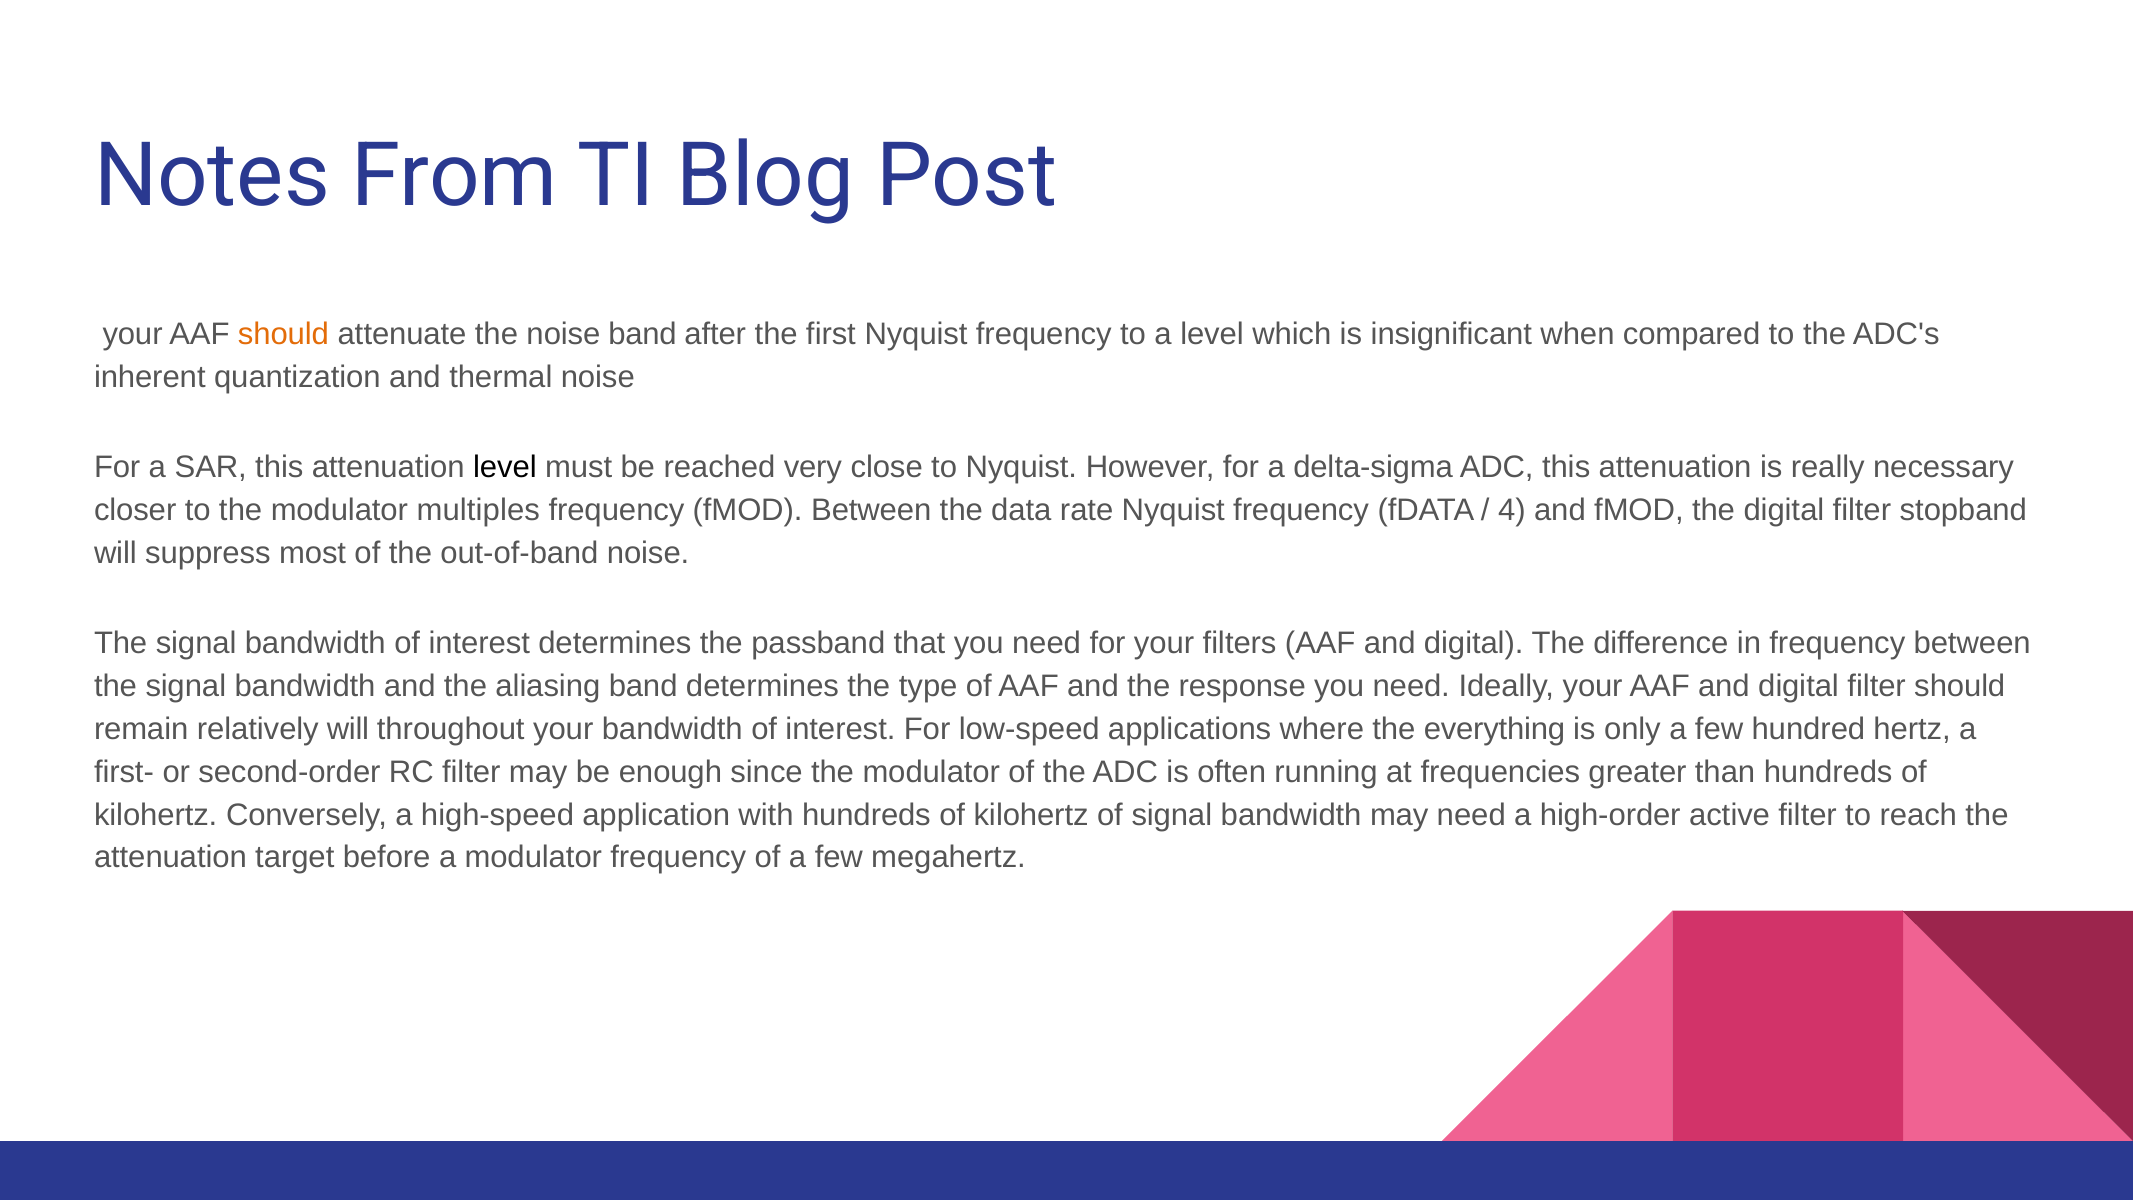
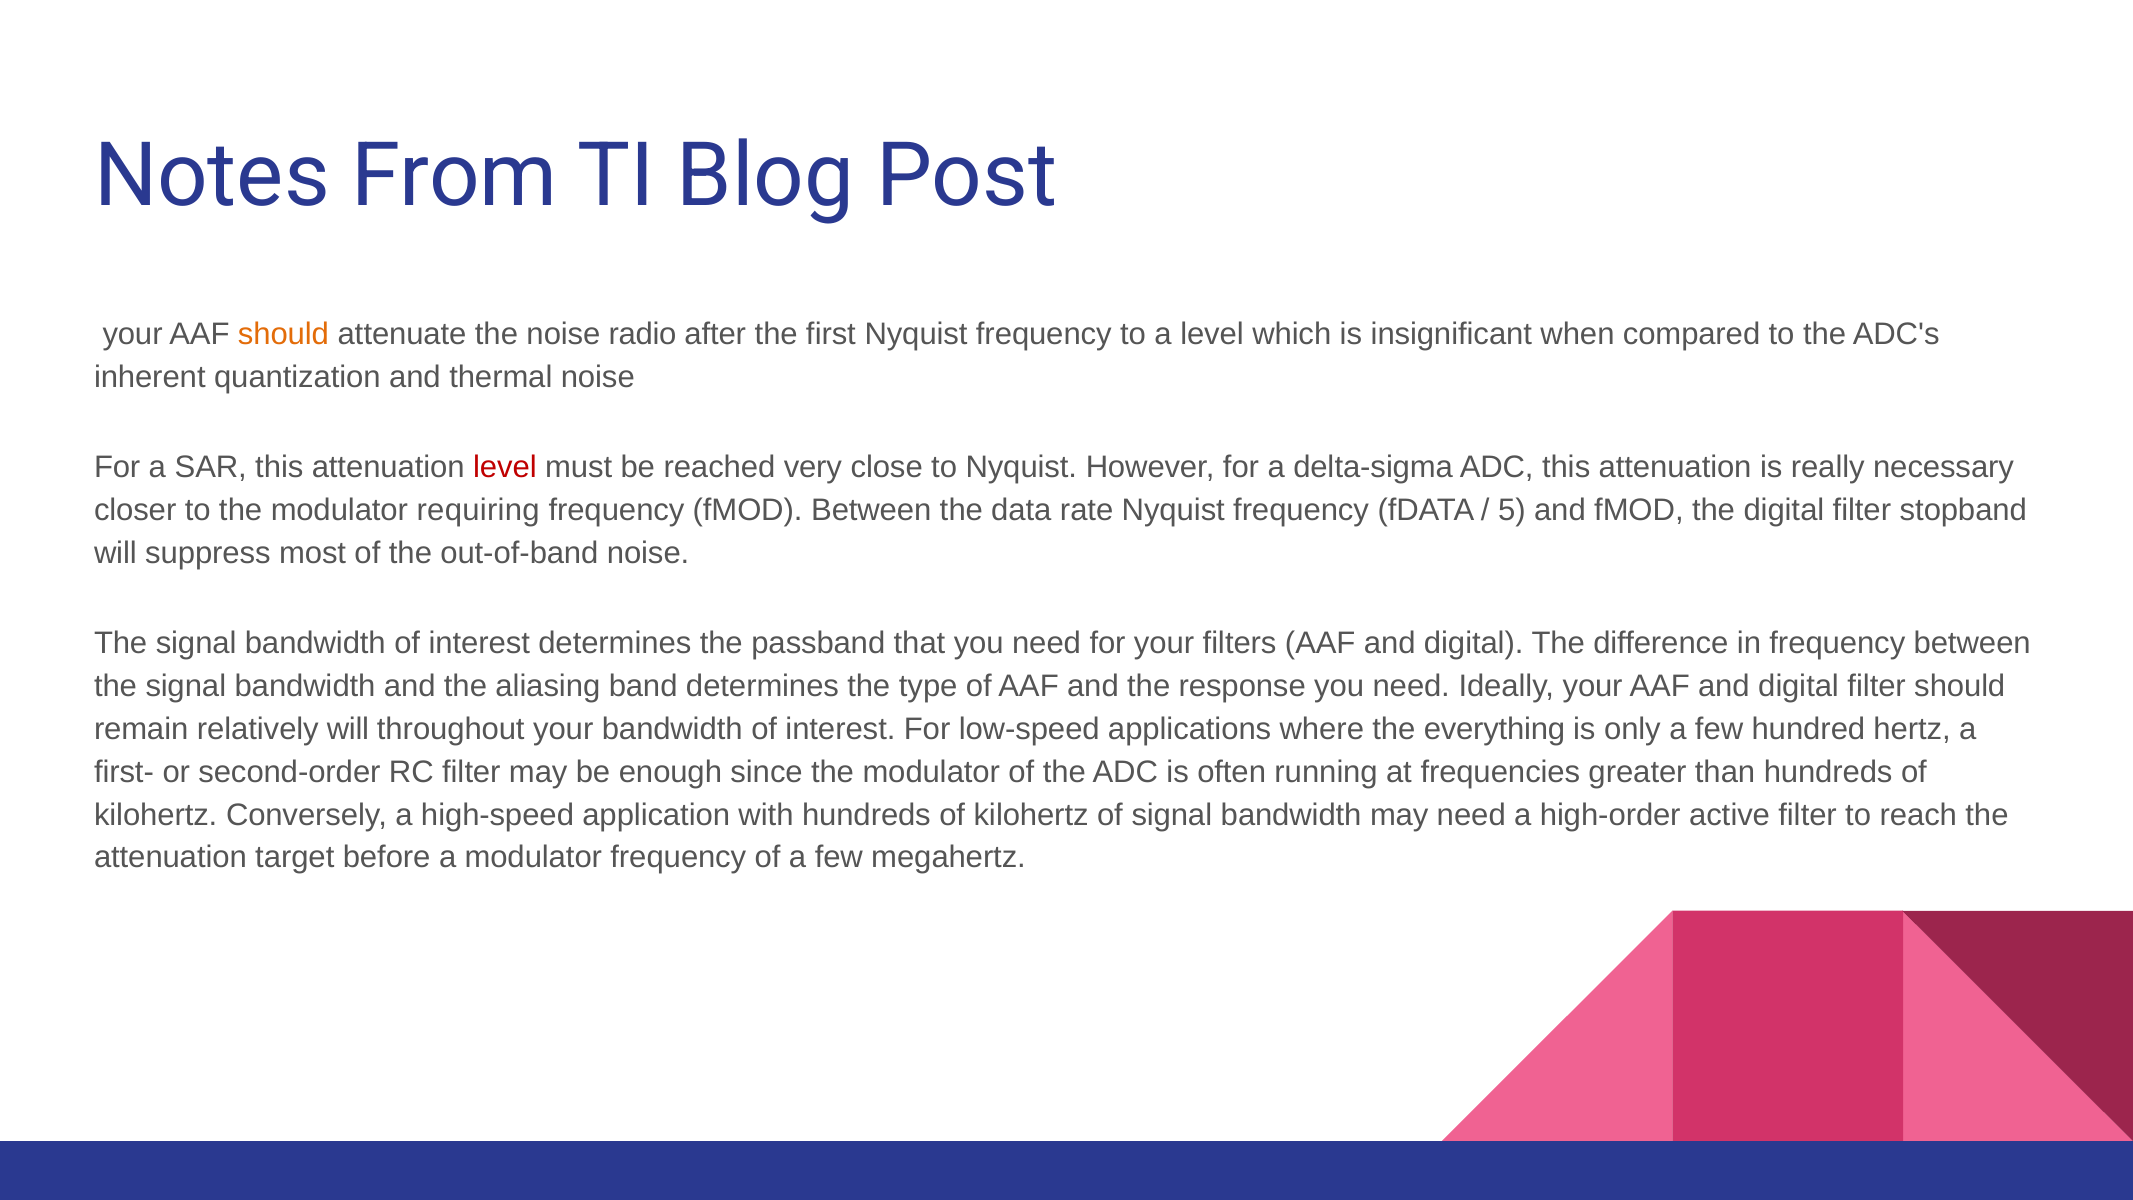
noise band: band -> radio
level at (505, 468) colour: black -> red
multiples: multiples -> requiring
4: 4 -> 5
